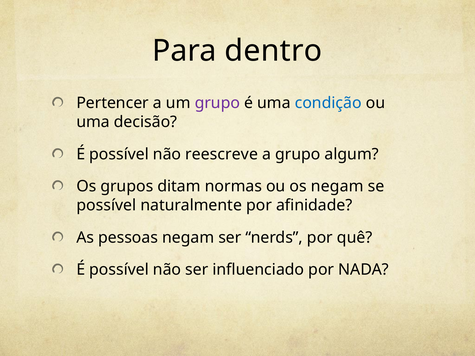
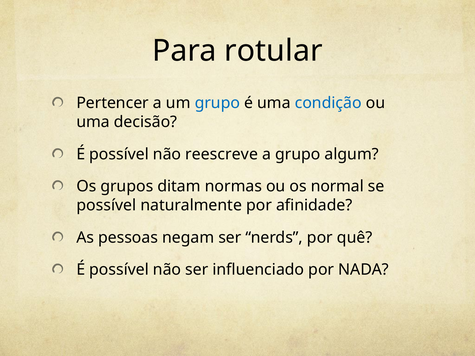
dentro: dentro -> rotular
grupo at (217, 103) colour: purple -> blue
os negam: negam -> normal
